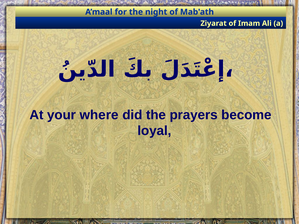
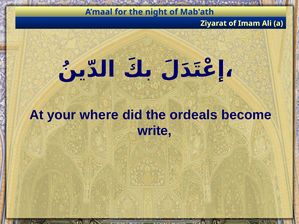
prayers: prayers -> ordeals
loyal: loyal -> write
